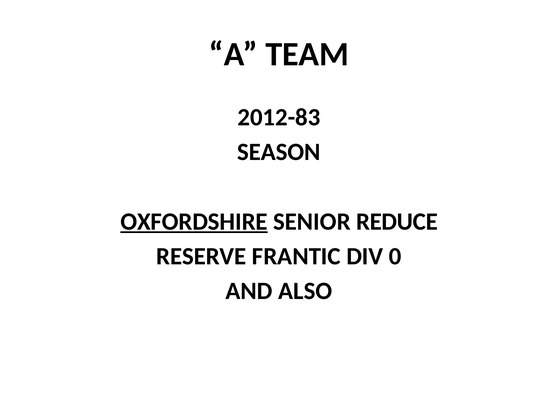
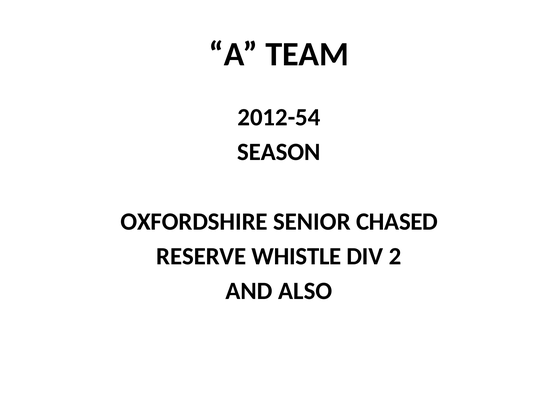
2012-83: 2012-83 -> 2012-54
OXFORDSHIRE underline: present -> none
REDUCE: REDUCE -> CHASED
FRANTIC: FRANTIC -> WHISTLE
0: 0 -> 2
